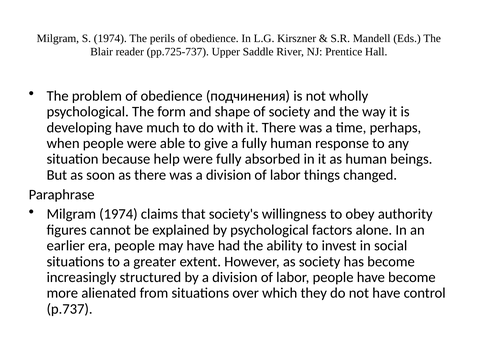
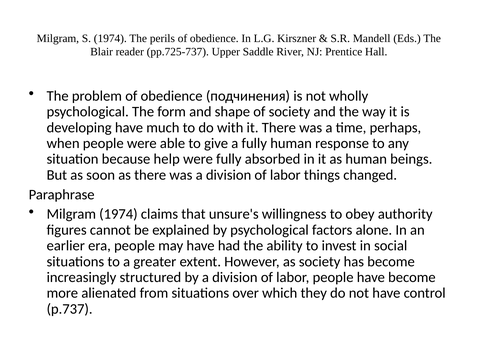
society's: society's -> unsure's
